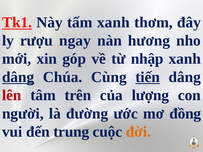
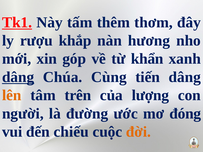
tấm xanh: xanh -> thêm
ngay: ngay -> khắp
nhập: nhập -> khẩn
tiến underline: present -> none
lên colour: red -> orange
đồng: đồng -> đóng
trung: trung -> chiếu
